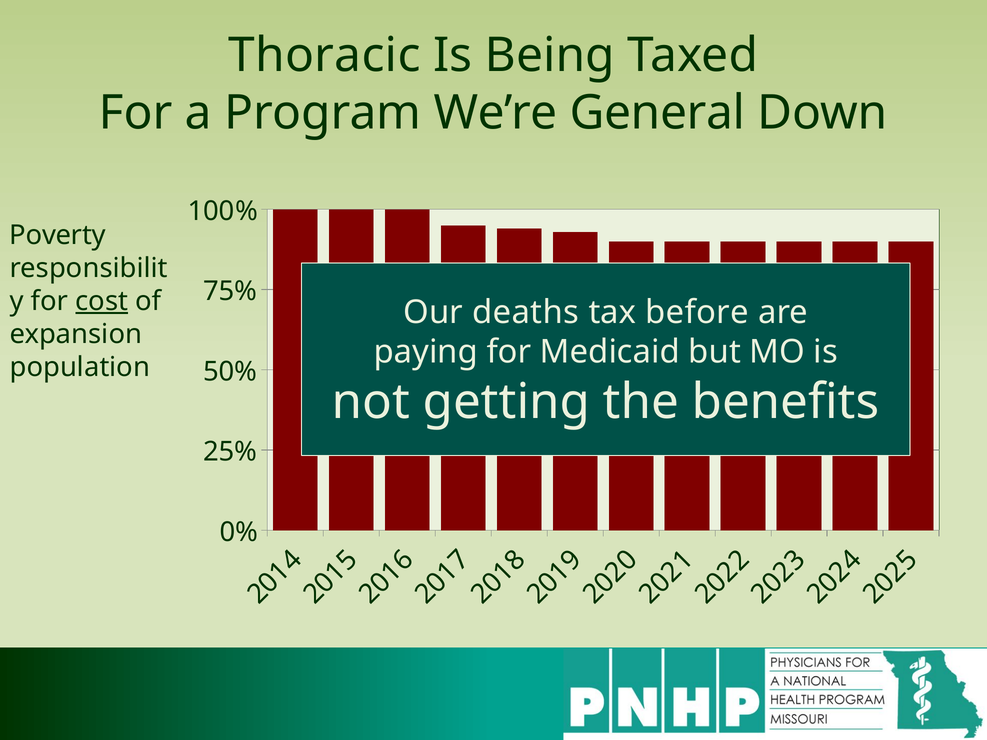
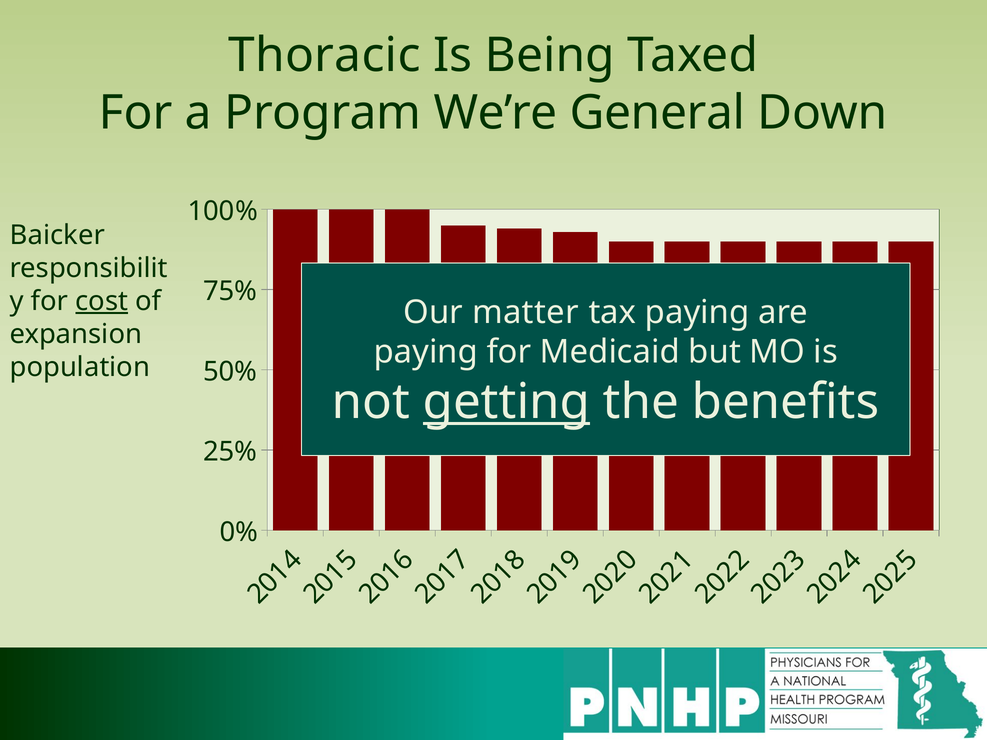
Poverty: Poverty -> Baicker
deaths: deaths -> matter
tax before: before -> paying
getting underline: none -> present
